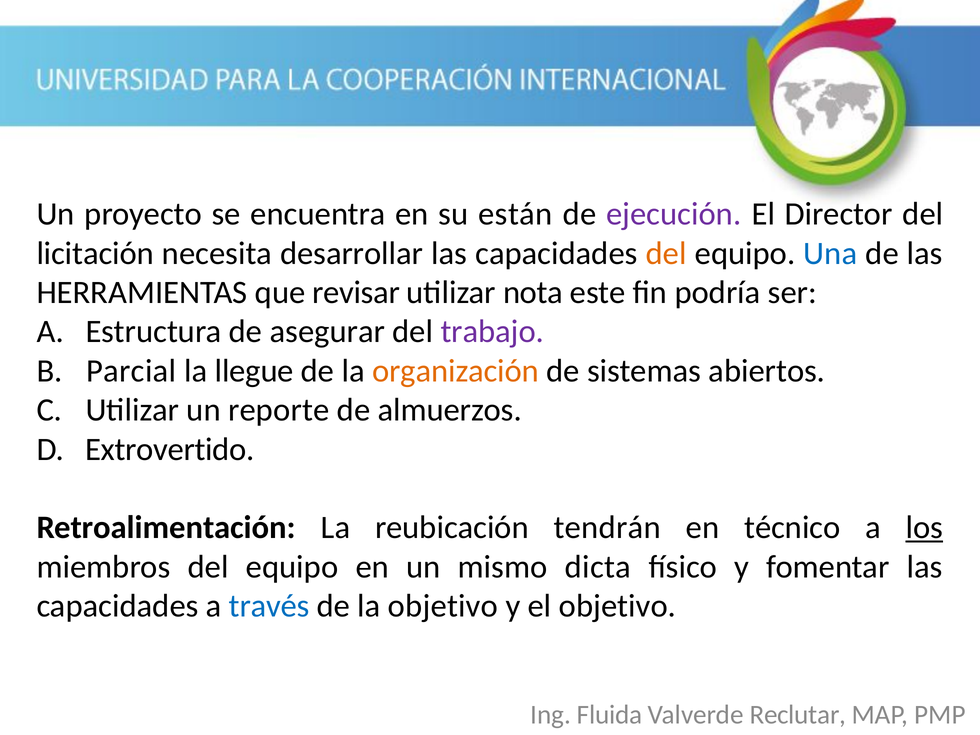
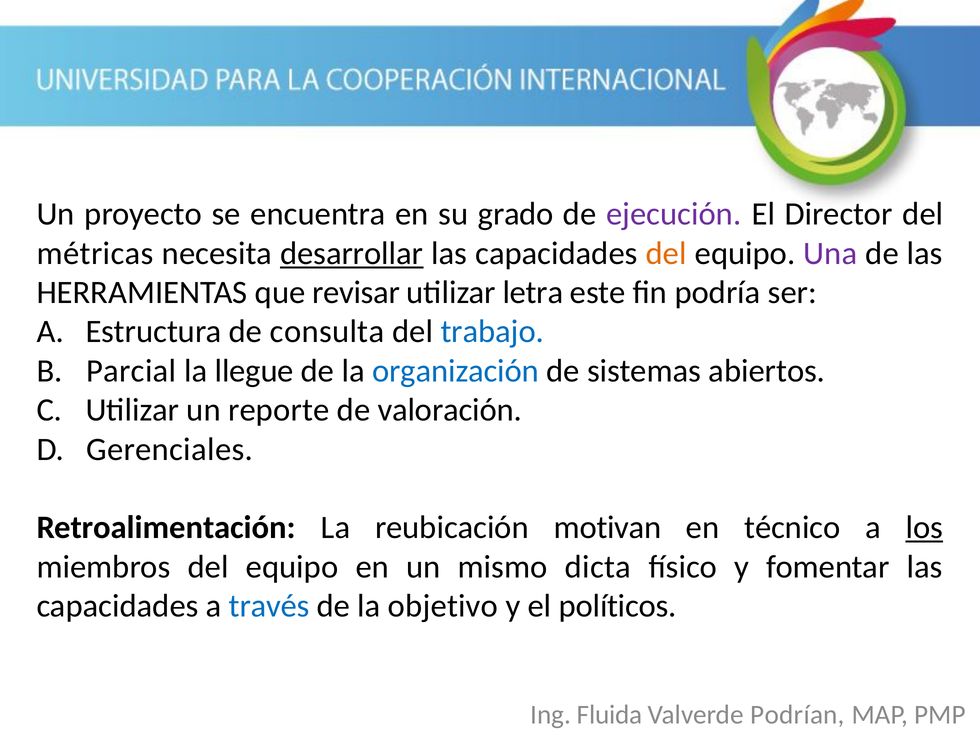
están: están -> grado
licitación: licitación -> métricas
desarrollar underline: none -> present
Una colour: blue -> purple
nota: nota -> letra
asegurar: asegurar -> consulta
trabajo colour: purple -> blue
organización colour: orange -> blue
almuerzos: almuerzos -> valoración
Extrovertido: Extrovertido -> Gerenciales
tendrán: tendrán -> motivan
el objetivo: objetivo -> políticos
Reclutar: Reclutar -> Podrían
